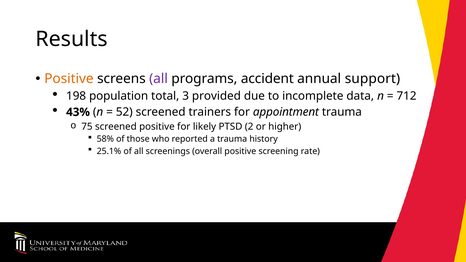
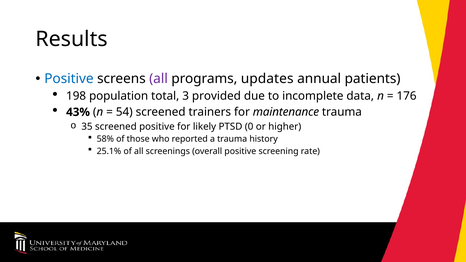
Positive at (69, 79) colour: orange -> blue
accident: accident -> updates
support: support -> patients
712: 712 -> 176
52: 52 -> 54
appointment: appointment -> maintenance
75: 75 -> 35
2: 2 -> 0
